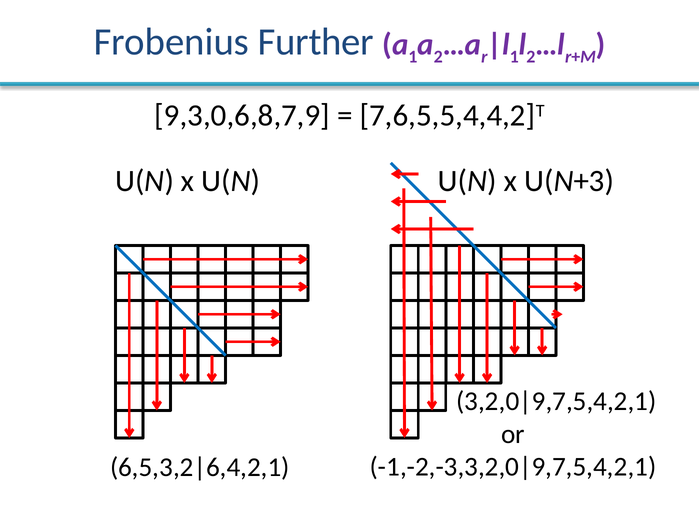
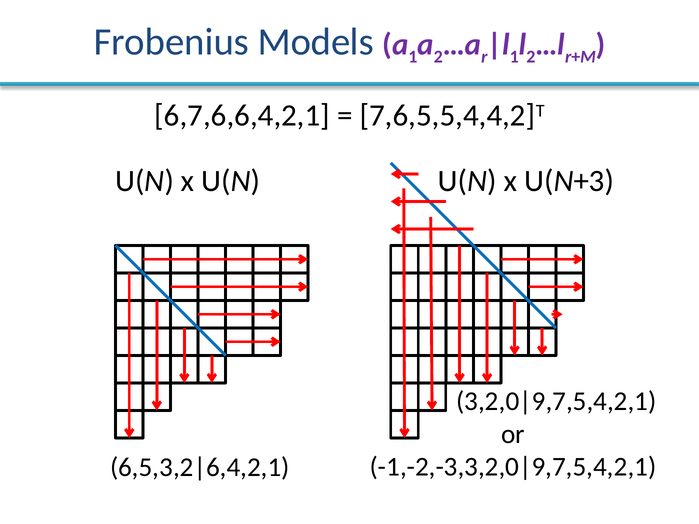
Further: Further -> Models
9,3,0,6,8,7,9: 9,3,0,6,8,7,9 -> 6,7,6,6,4,2,1
